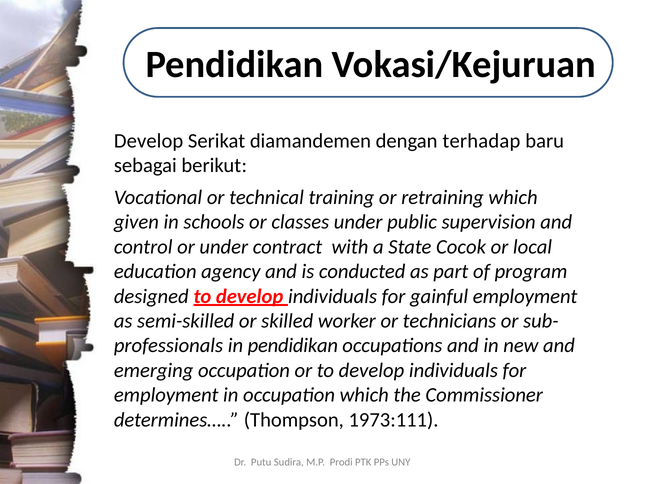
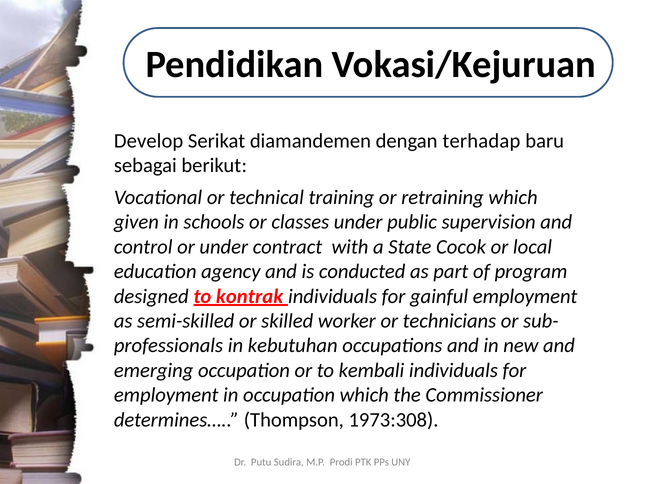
designed to develop: develop -> kontrak
in pendidikan: pendidikan -> kebutuhan
or to develop: develop -> kembali
1973:111: 1973:111 -> 1973:308
